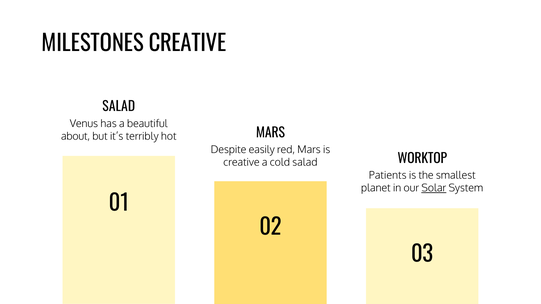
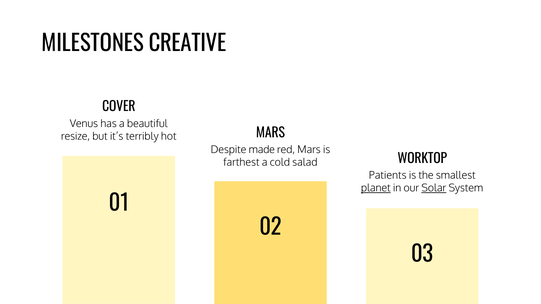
SALAD at (119, 107): SALAD -> COVER
about: about -> resize
easily: easily -> made
creative at (241, 163): creative -> farthest
planet underline: none -> present
